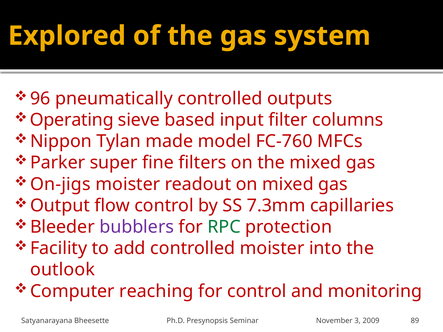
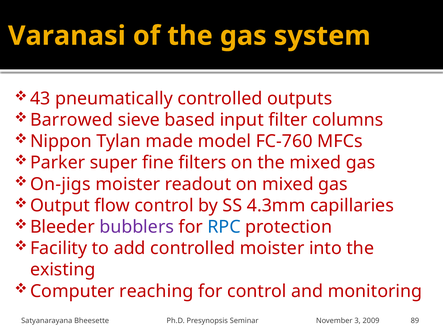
Explored: Explored -> Varanasi
96: 96 -> 43
Operating: Operating -> Barrowed
7.3mm: 7.3mm -> 4.3mm
RPC colour: green -> blue
outlook: outlook -> existing
